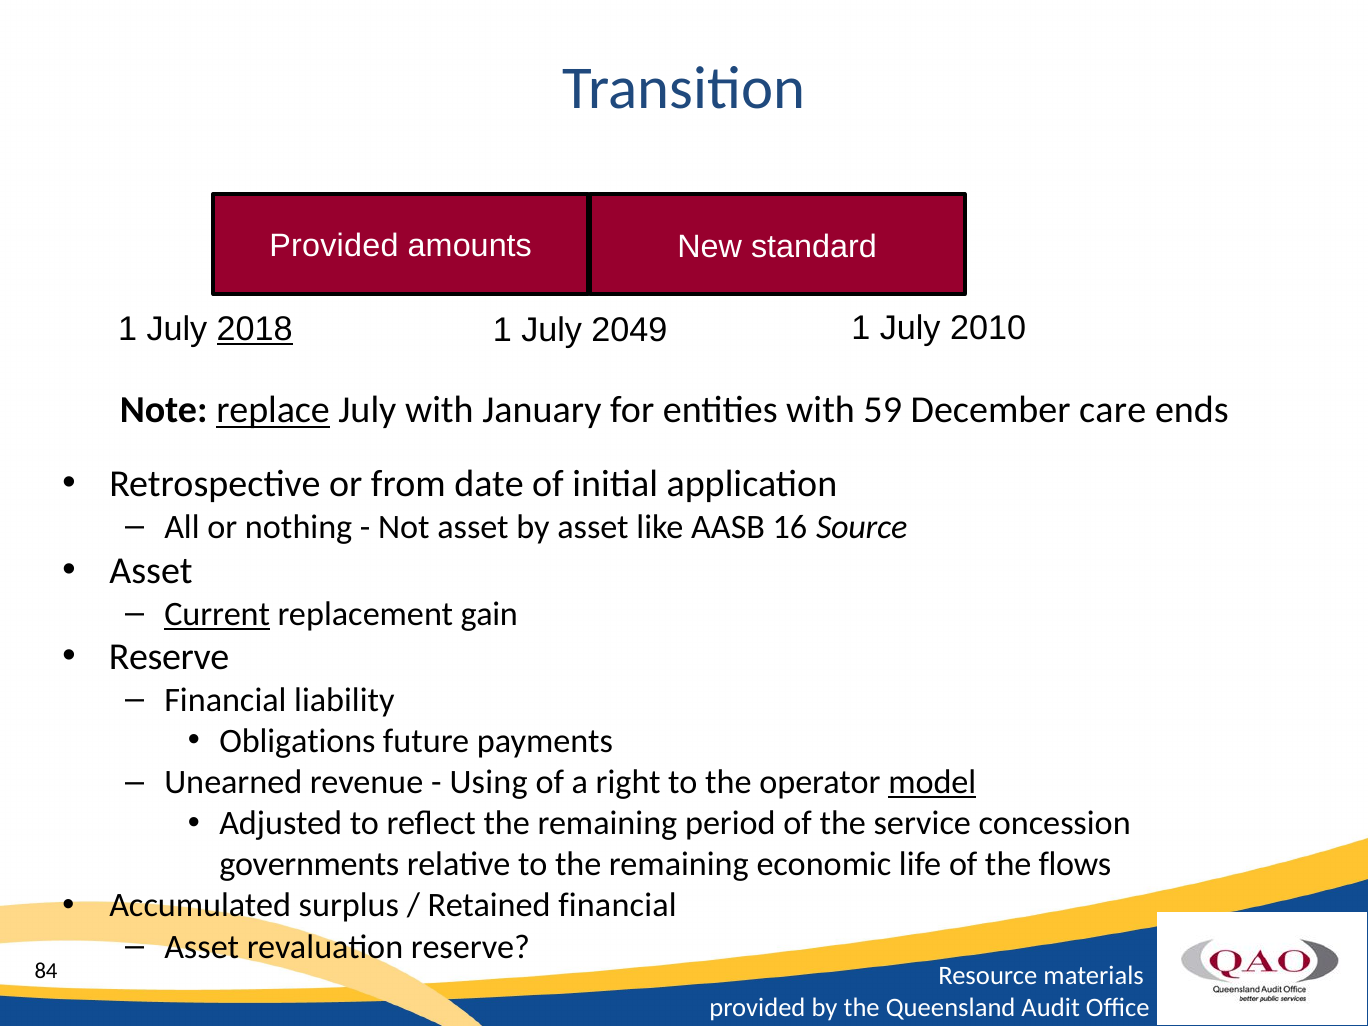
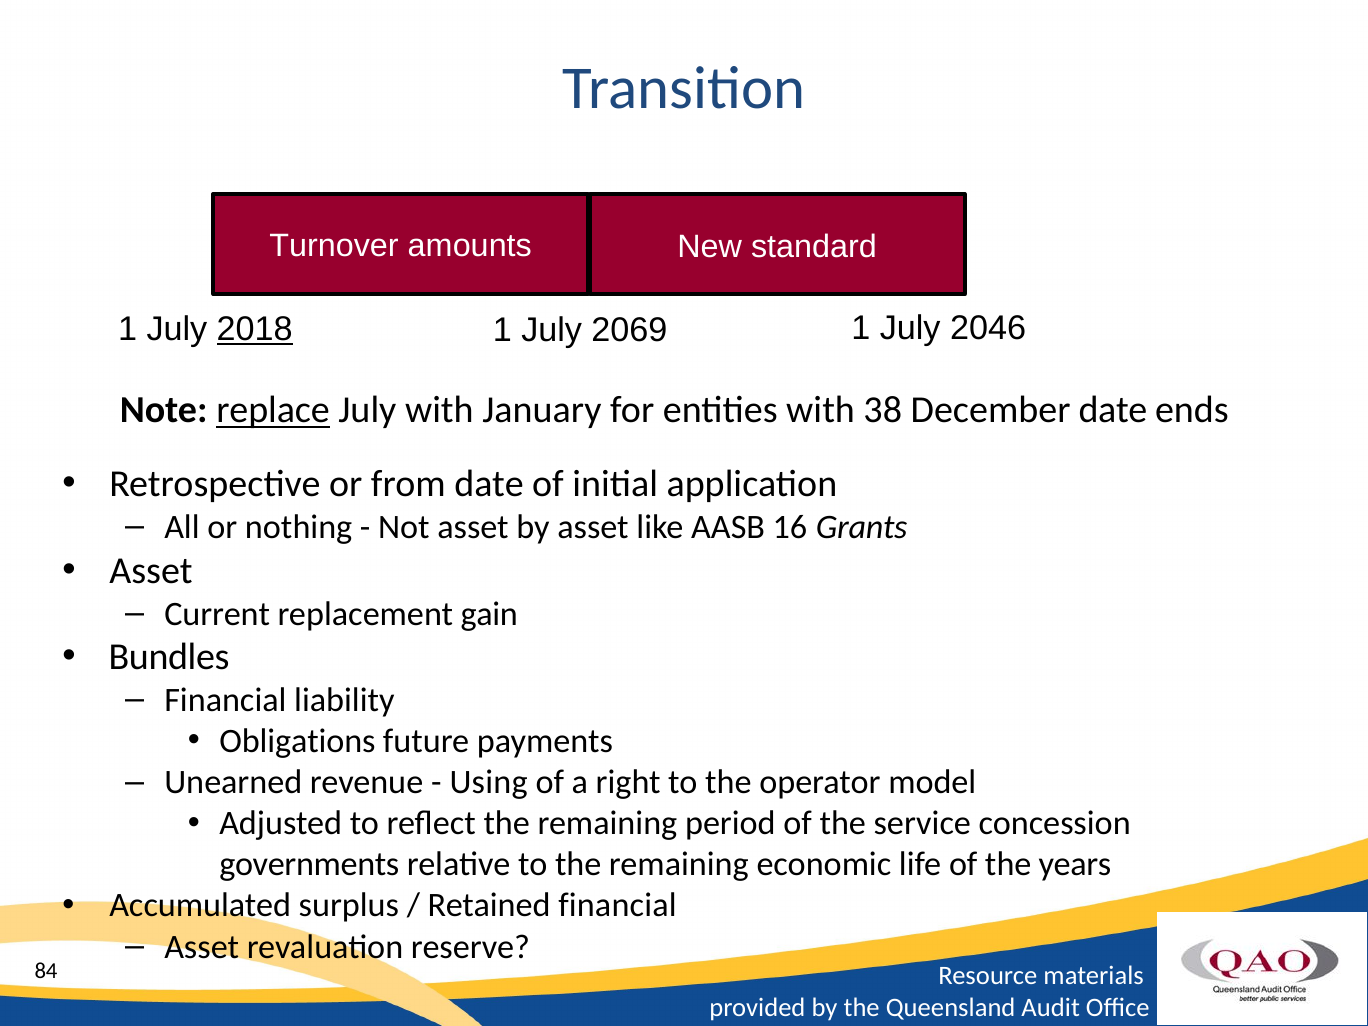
Provided at (334, 246): Provided -> Turnover
2049: 2049 -> 2069
2010: 2010 -> 2046
59: 59 -> 38
December care: care -> date
Source: Source -> Grants
Current underline: present -> none
Reserve at (169, 657): Reserve -> Bundles
model underline: present -> none
flows: flows -> years
